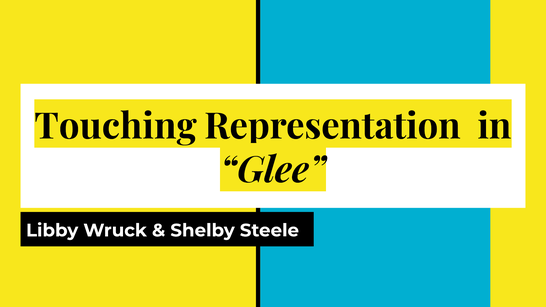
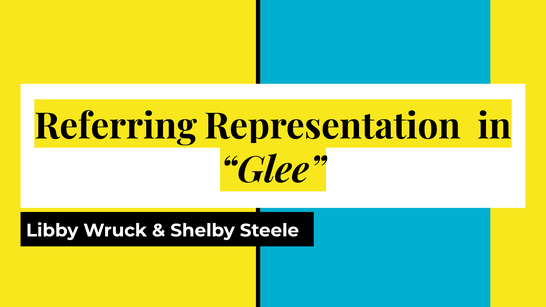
Touching: Touching -> Referring
